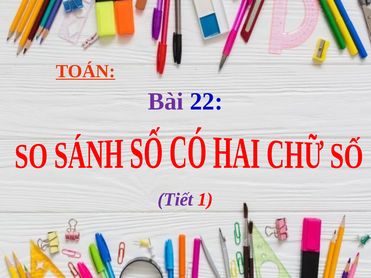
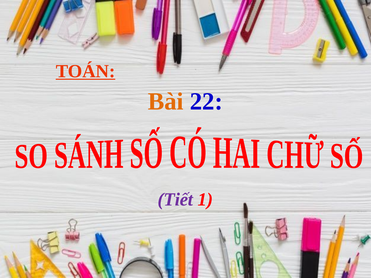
Bài colour: purple -> orange
